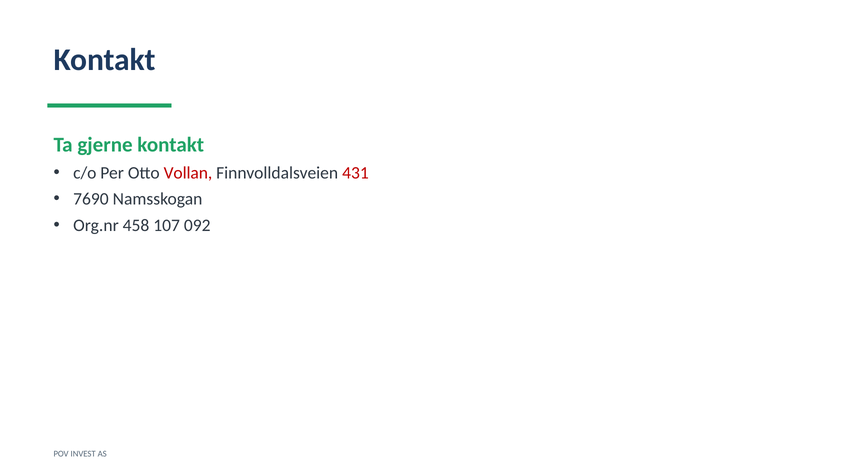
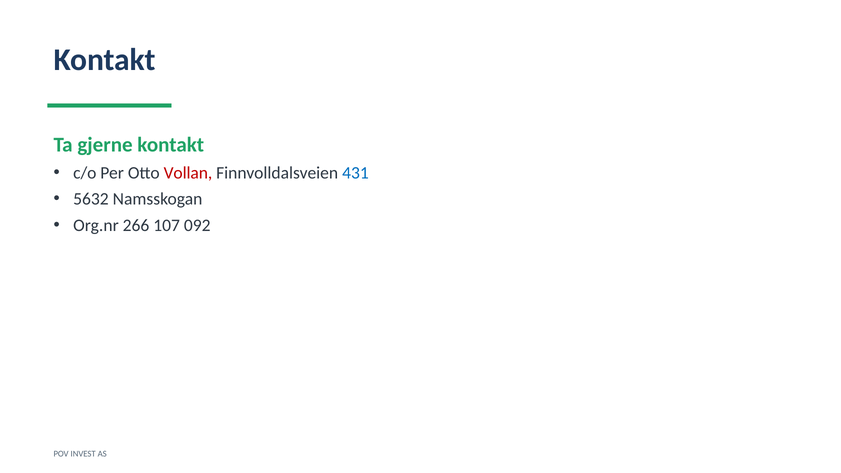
431 colour: red -> blue
7690: 7690 -> 5632
458: 458 -> 266
